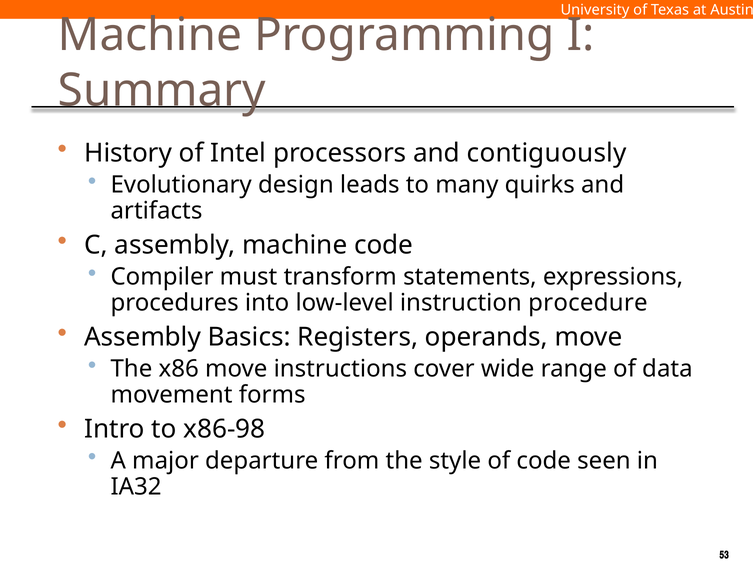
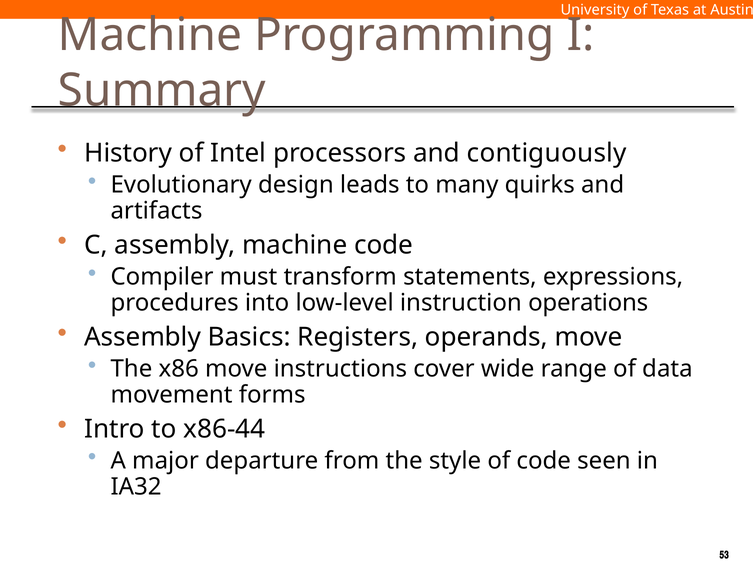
procedure: procedure -> operations
x86-98: x86-98 -> x86-44
